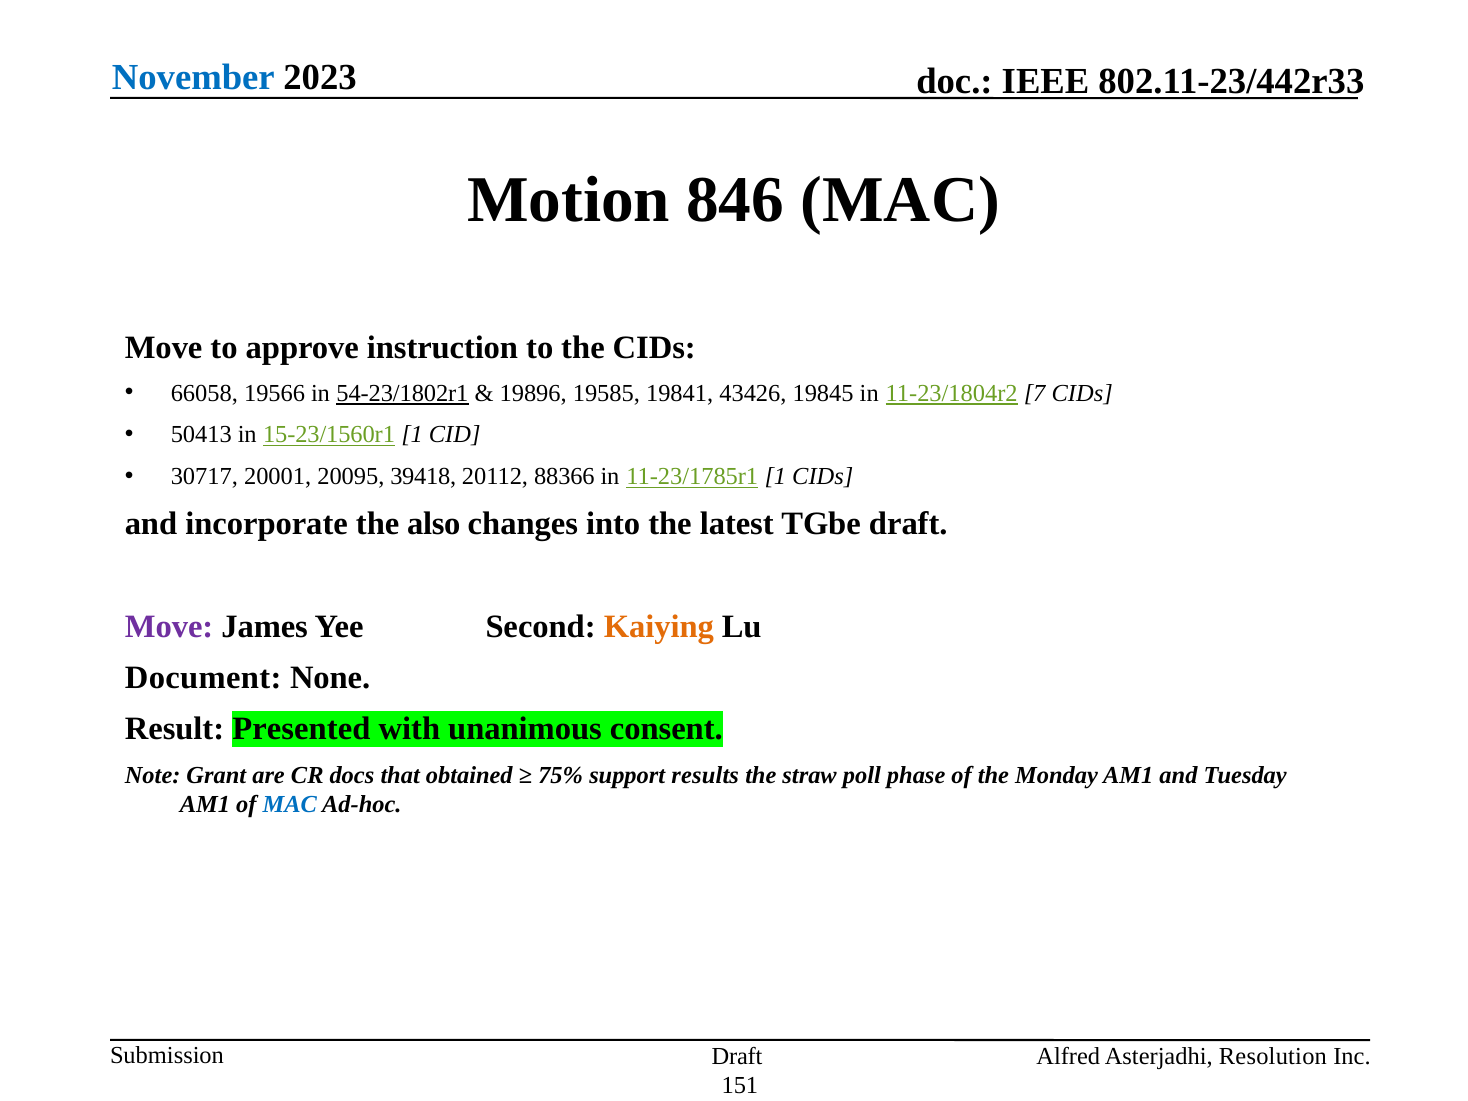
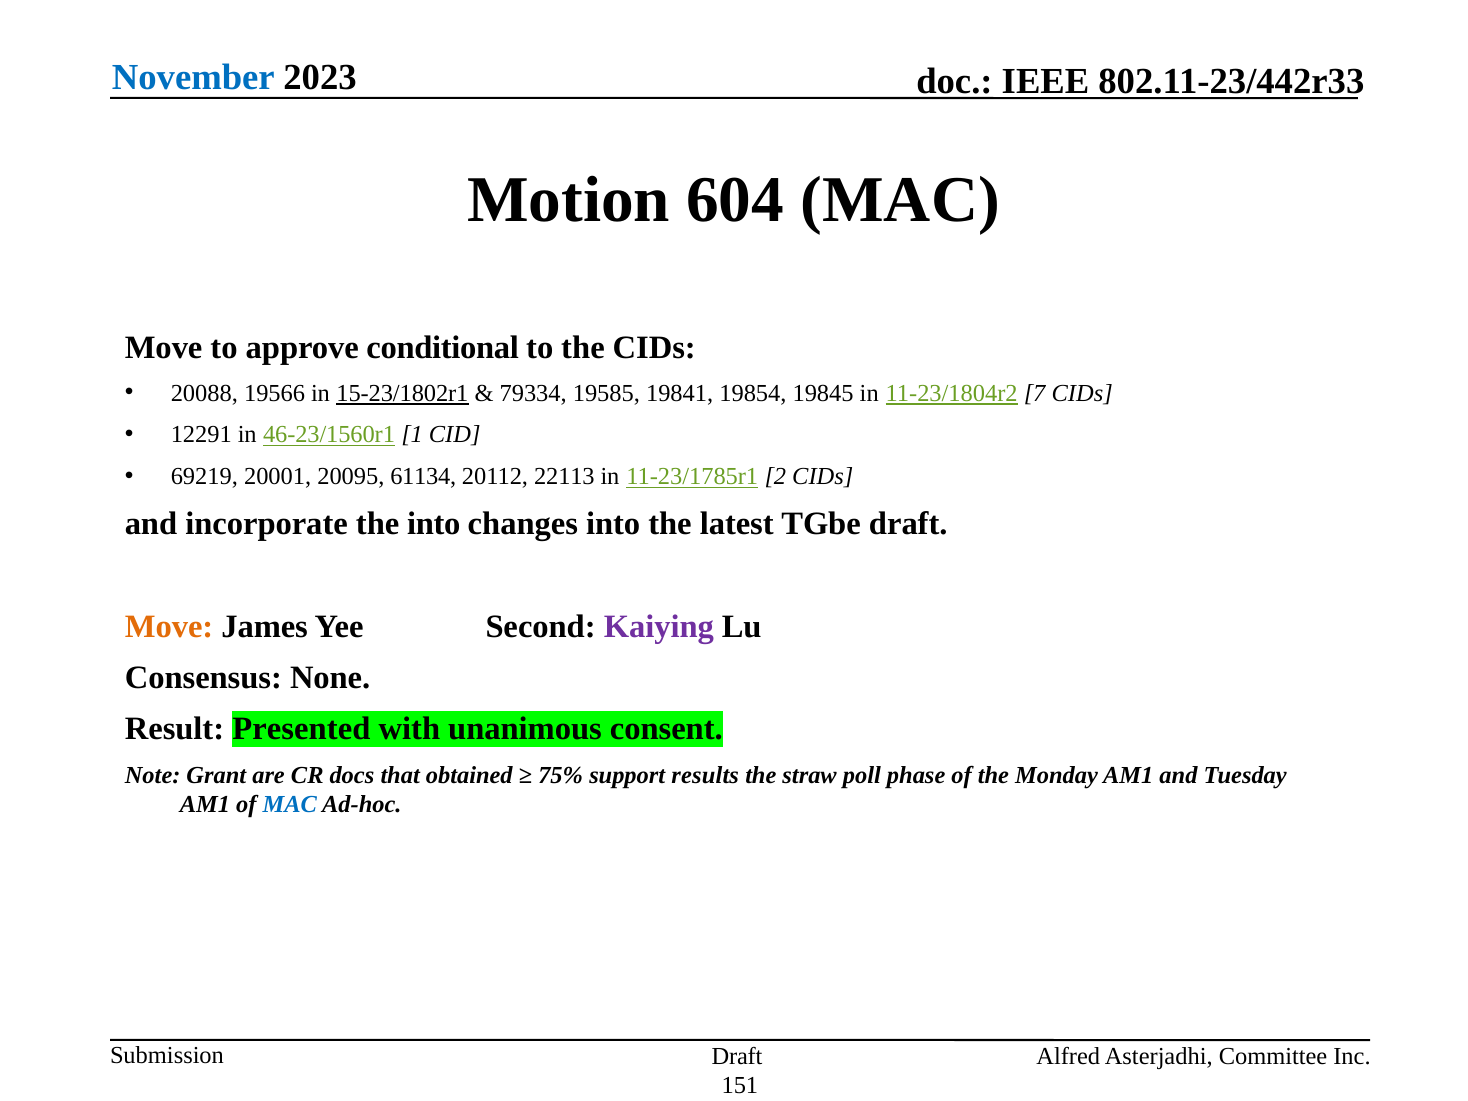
846: 846 -> 604
instruction: instruction -> conditional
66058: 66058 -> 20088
54-23/1802r1: 54-23/1802r1 -> 15-23/1802r1
19896: 19896 -> 79334
43426: 43426 -> 19854
50413: 50413 -> 12291
15-23/1560r1: 15-23/1560r1 -> 46-23/1560r1
30717: 30717 -> 69219
39418: 39418 -> 61134
88366: 88366 -> 22113
11-23/1785r1 1: 1 -> 2
the also: also -> into
Move at (169, 626) colour: purple -> orange
Kaiying colour: orange -> purple
Document: Document -> Consensus
Resolution: Resolution -> Committee
